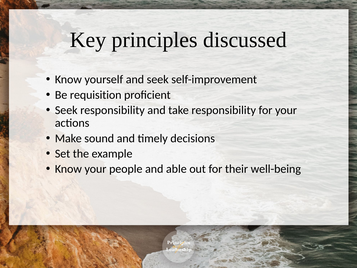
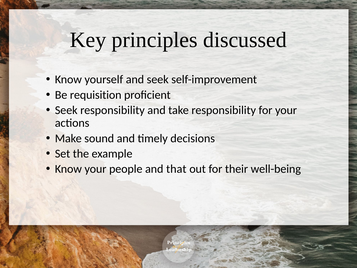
able: able -> that
